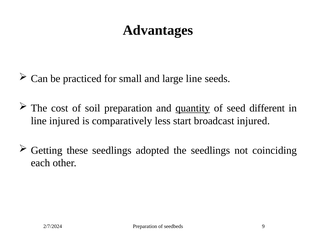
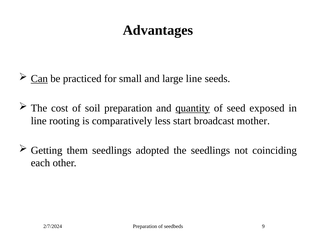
Can underline: none -> present
different: different -> exposed
line injured: injured -> rooting
broadcast injured: injured -> mother
these: these -> them
